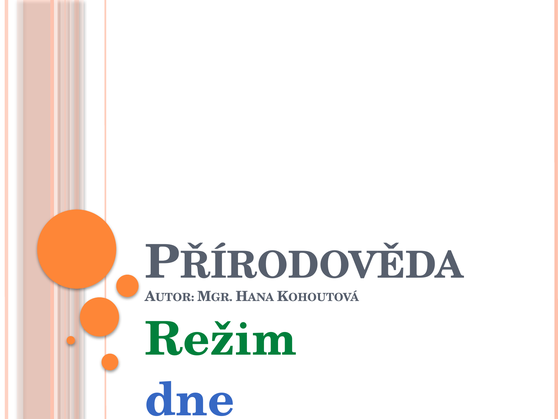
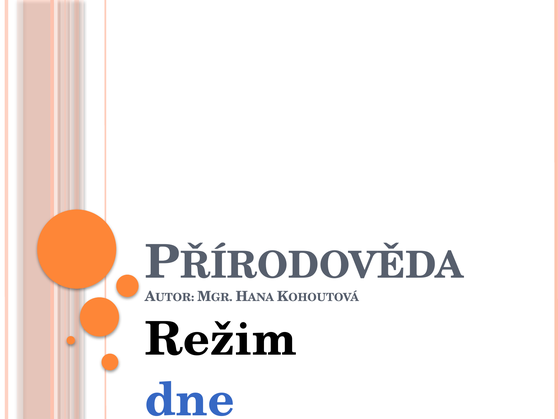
Režim colour: green -> black
